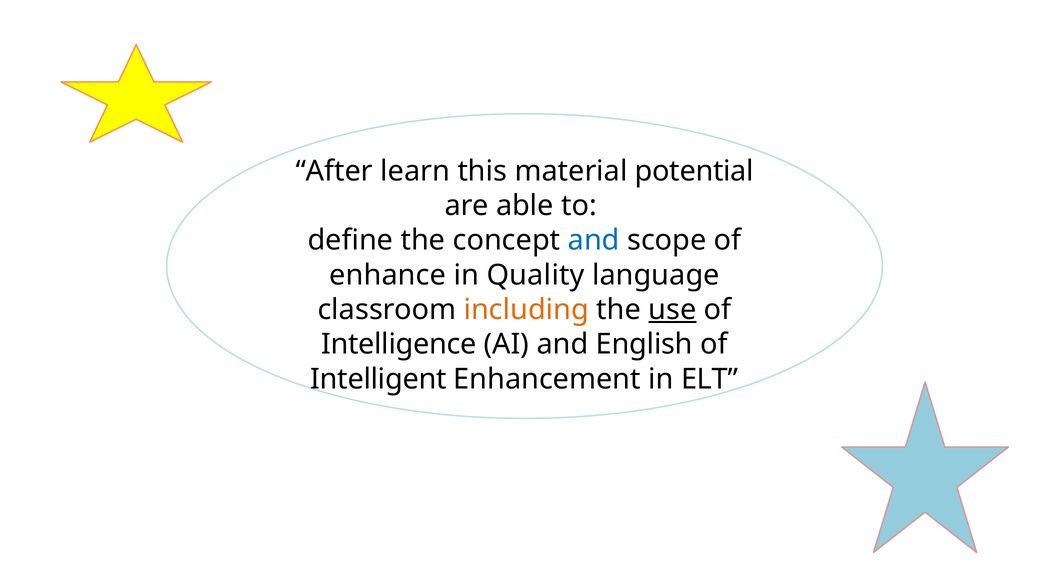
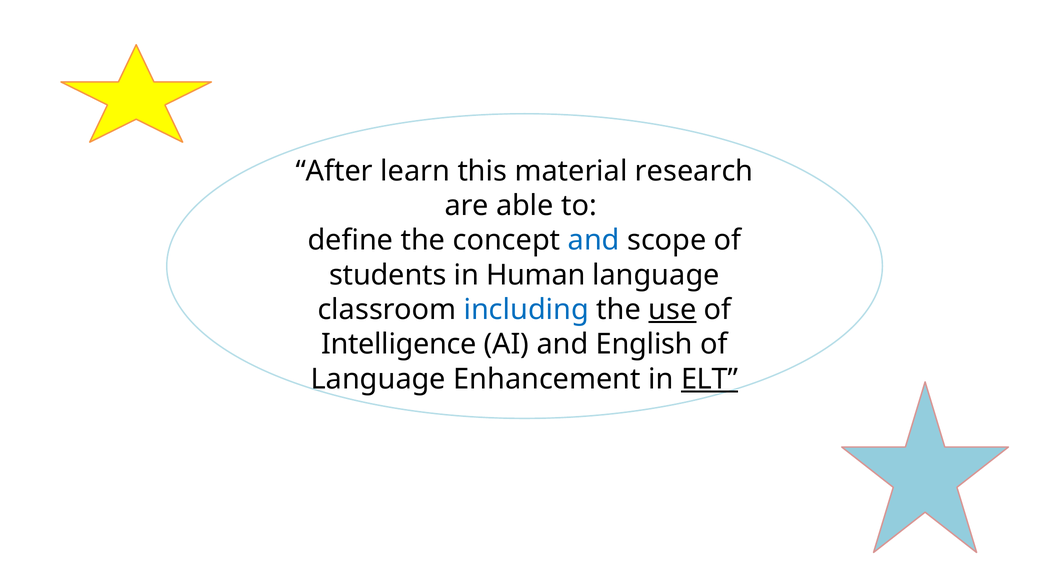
potential: potential -> research
enhance: enhance -> students
Quality: Quality -> Human
including colour: orange -> blue
Intelligent at (378, 379): Intelligent -> Language
ELT underline: none -> present
